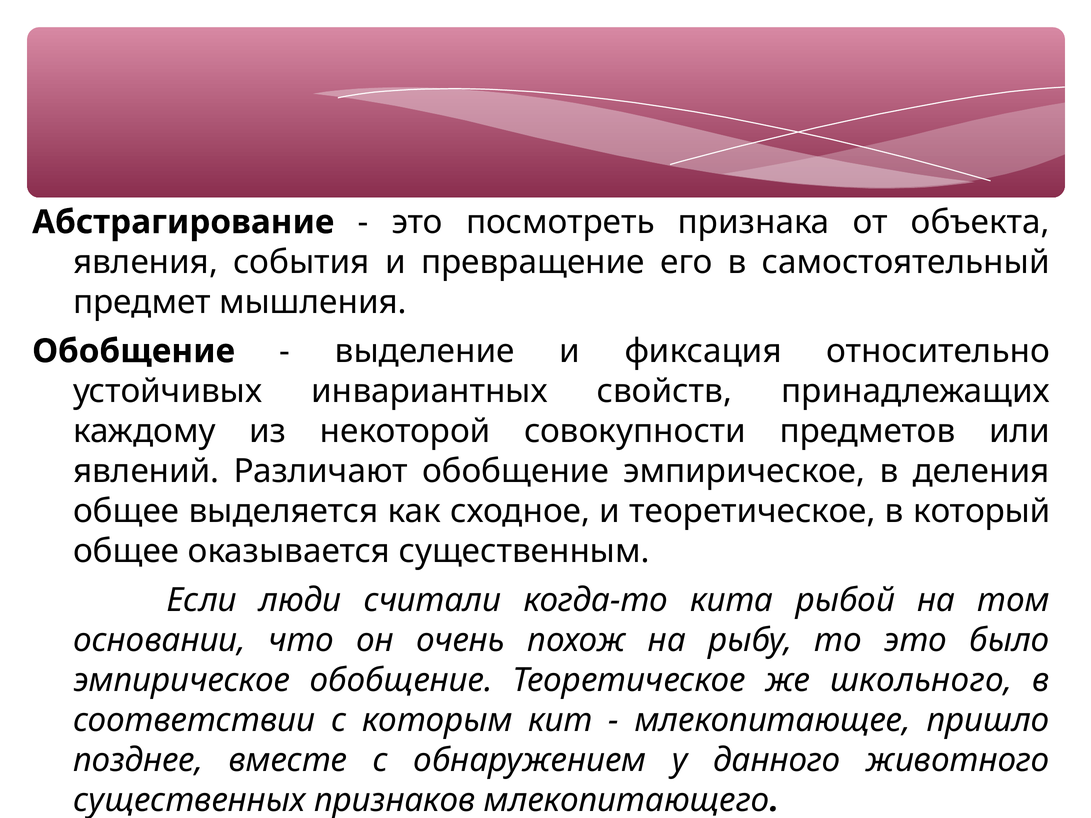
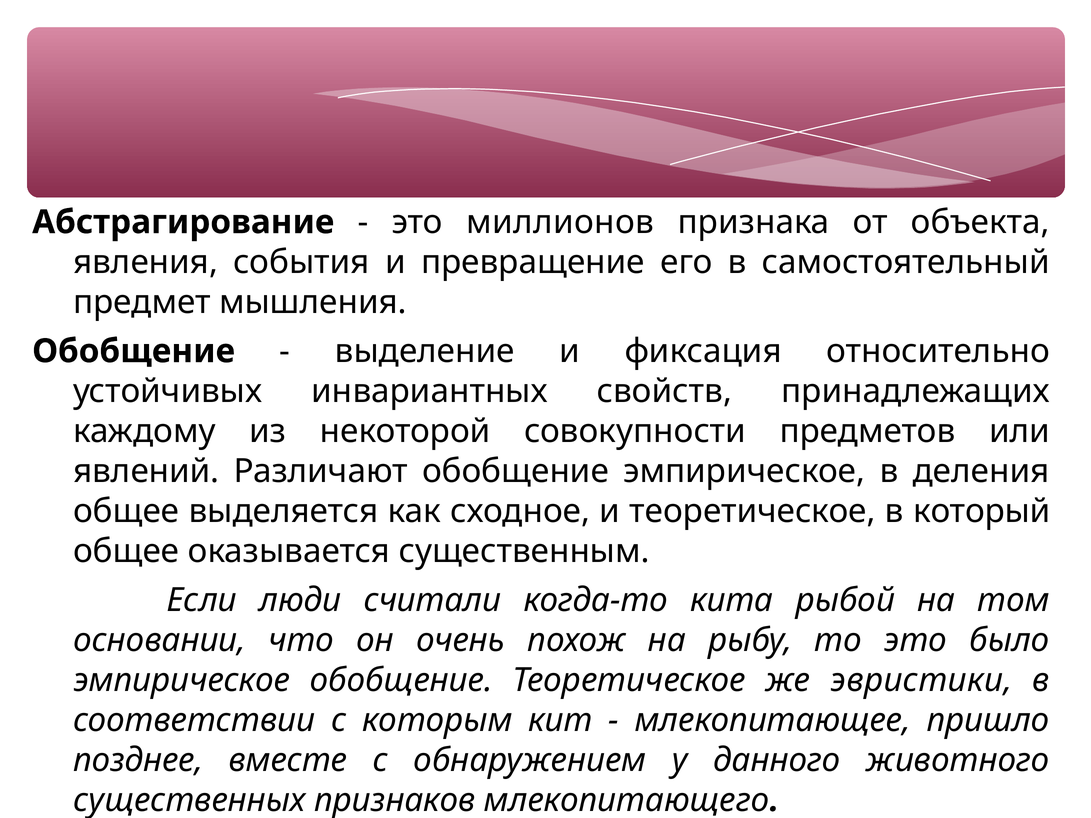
посмотреть: посмотреть -> миллионов
школьного: школьного -> эвристики
